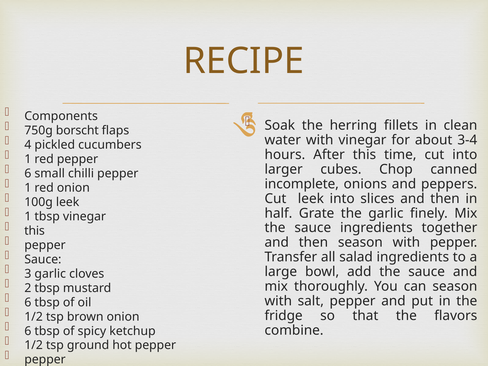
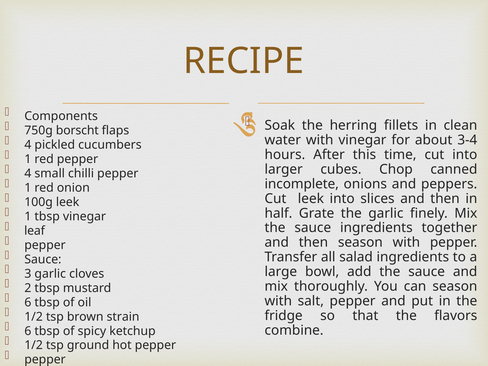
6 at (28, 174): 6 -> 4
this at (35, 231): this -> leaf
brown onion: onion -> strain
